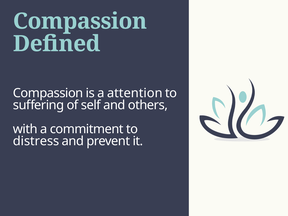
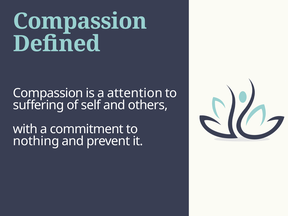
distress: distress -> nothing
